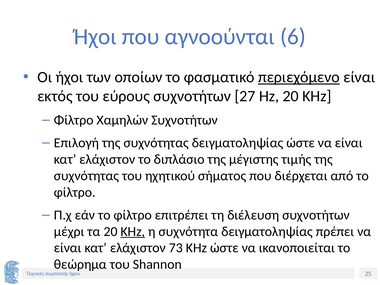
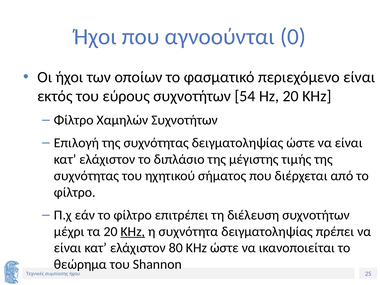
6: 6 -> 0
περιεχόμενο underline: present -> none
27: 27 -> 54
73: 73 -> 80
